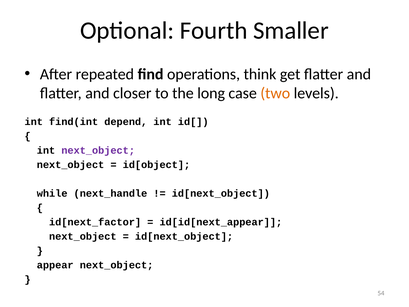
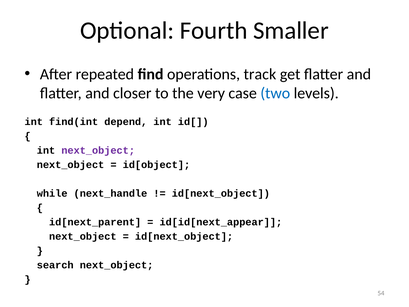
think: think -> track
long: long -> very
two colour: orange -> blue
id[next_factor: id[next_factor -> id[next_parent
appear: appear -> search
